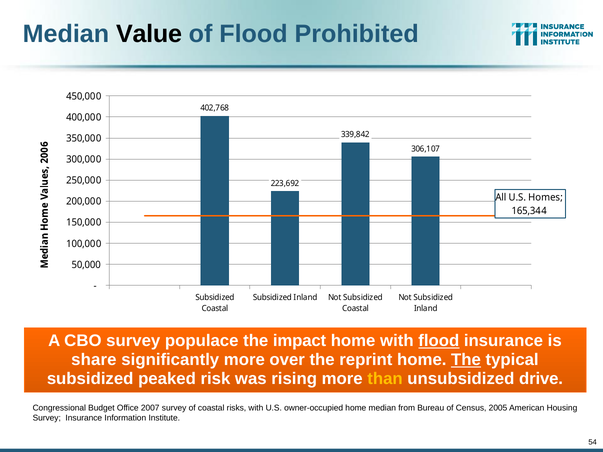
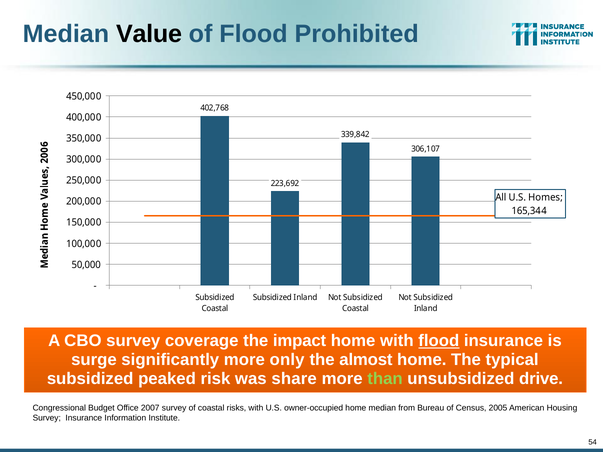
populace: populace -> coverage
share: share -> surge
over: over -> only
reprint: reprint -> almost
The at (466, 360) underline: present -> none
rising: rising -> share
than colour: yellow -> light green
